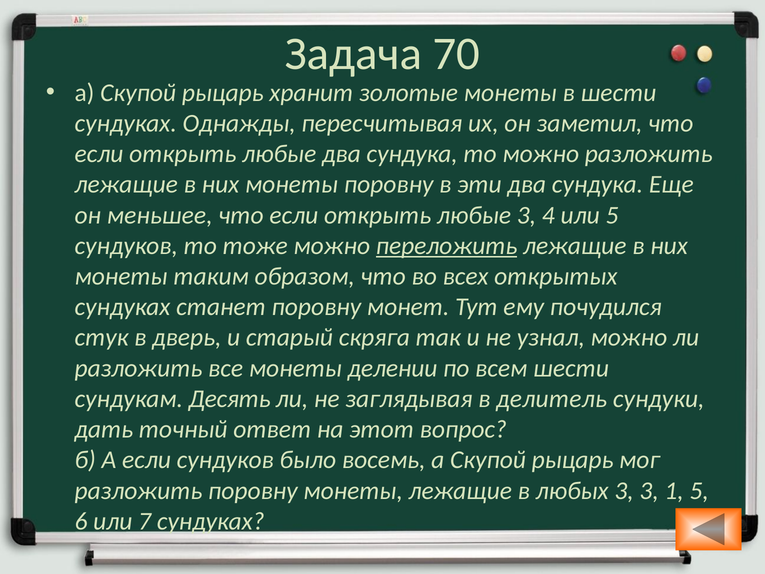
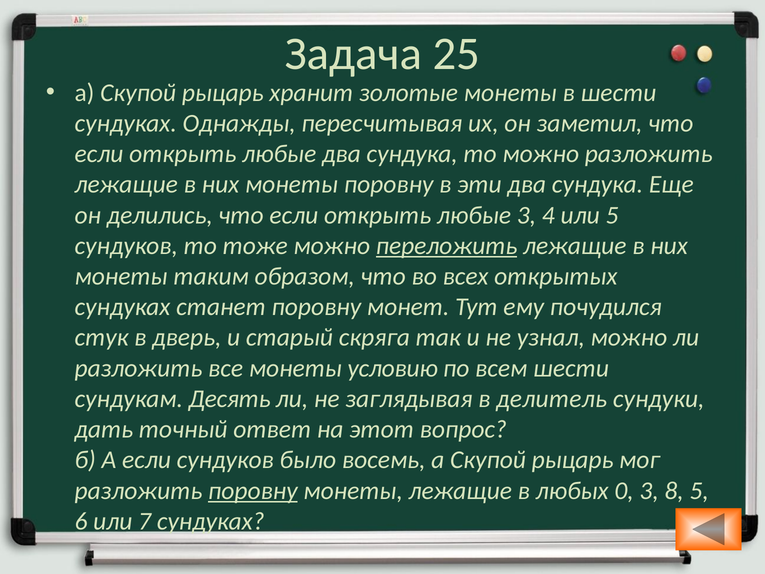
70: 70 -> 25
меньшее: меньшее -> делились
делении: делении -> условию
поровну at (253, 490) underline: none -> present
любых 3: 3 -> 0
1: 1 -> 8
